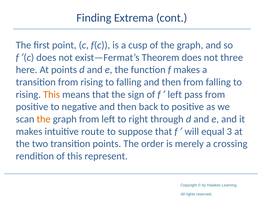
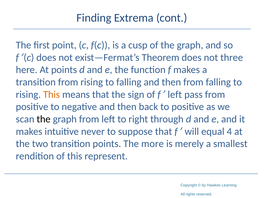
the at (44, 119) colour: orange -> black
route: route -> never
3: 3 -> 4
order: order -> more
crossing: crossing -> smallest
